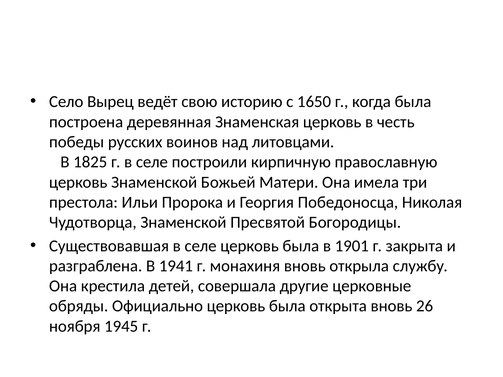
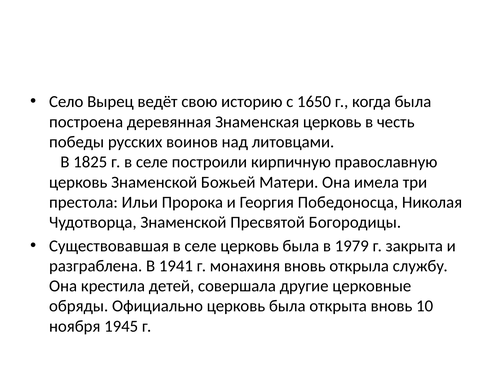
1901: 1901 -> 1979
26: 26 -> 10
